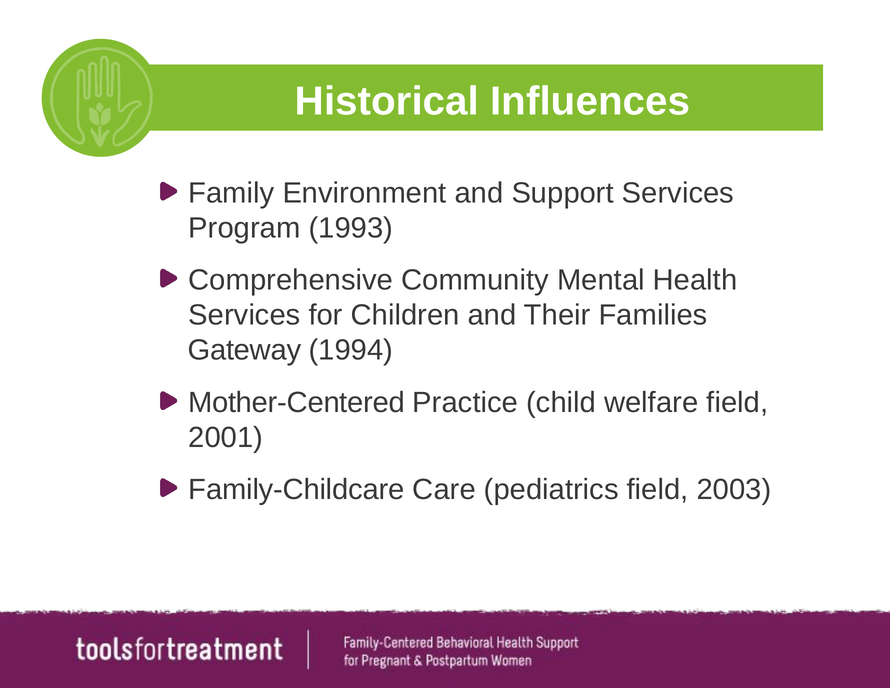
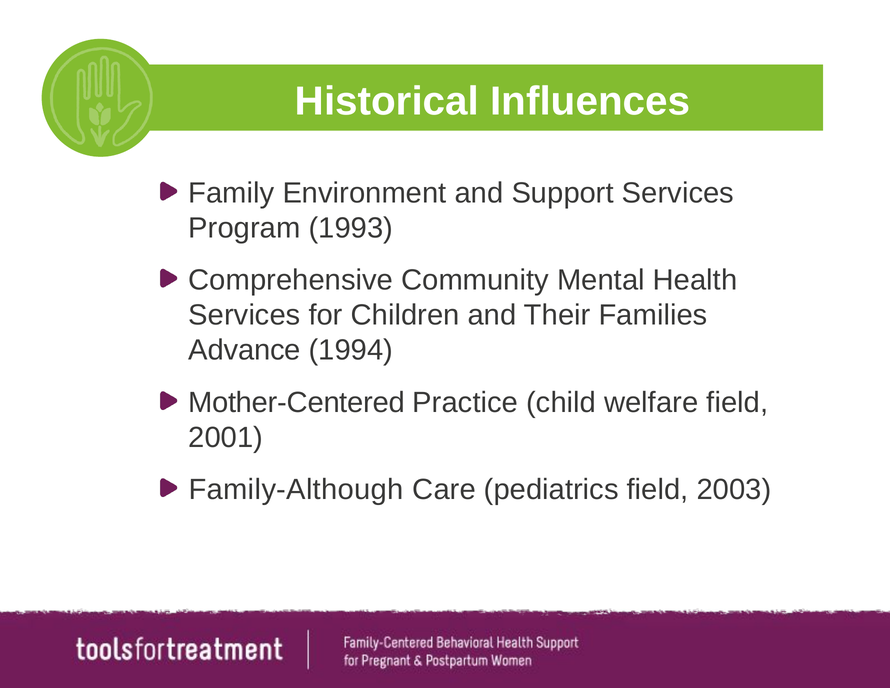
Gateway: Gateway -> Advance
Family-Childcare: Family-Childcare -> Family-Although
